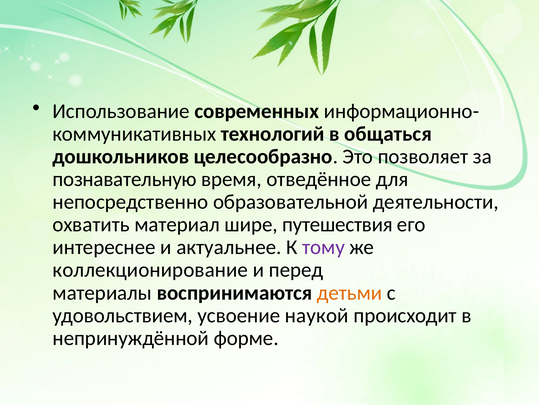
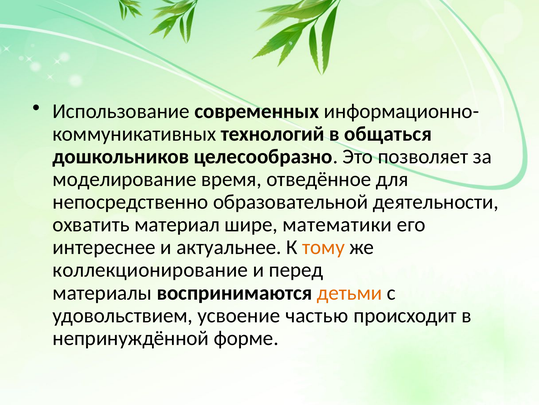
познавательную: познавательную -> моделирование
путешествия: путешествия -> математики
тому colour: purple -> orange
наукой: наукой -> частью
